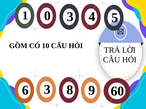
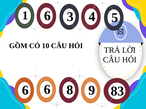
1 0: 0 -> 6
6 3: 3 -> 6
60: 60 -> 83
